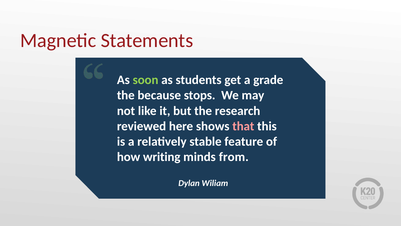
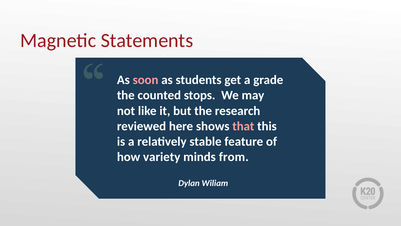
soon colour: light green -> pink
because: because -> counted
writing: writing -> variety
